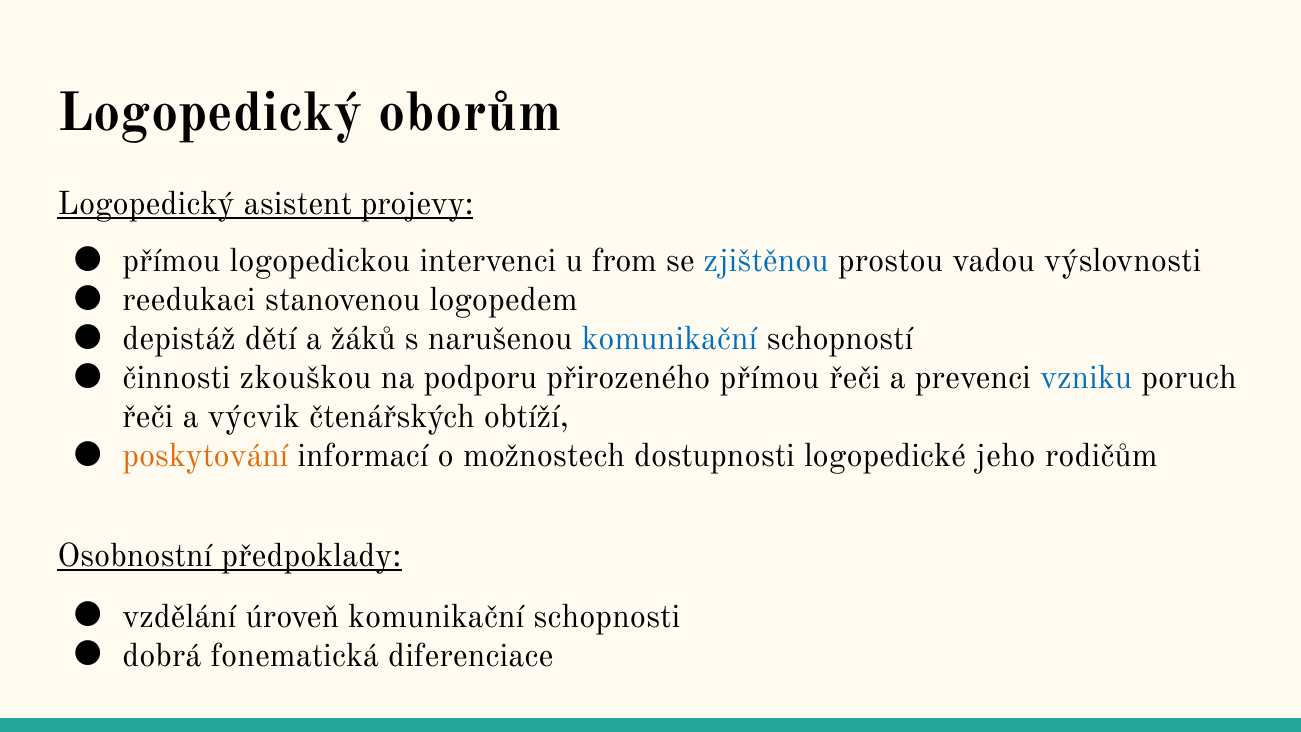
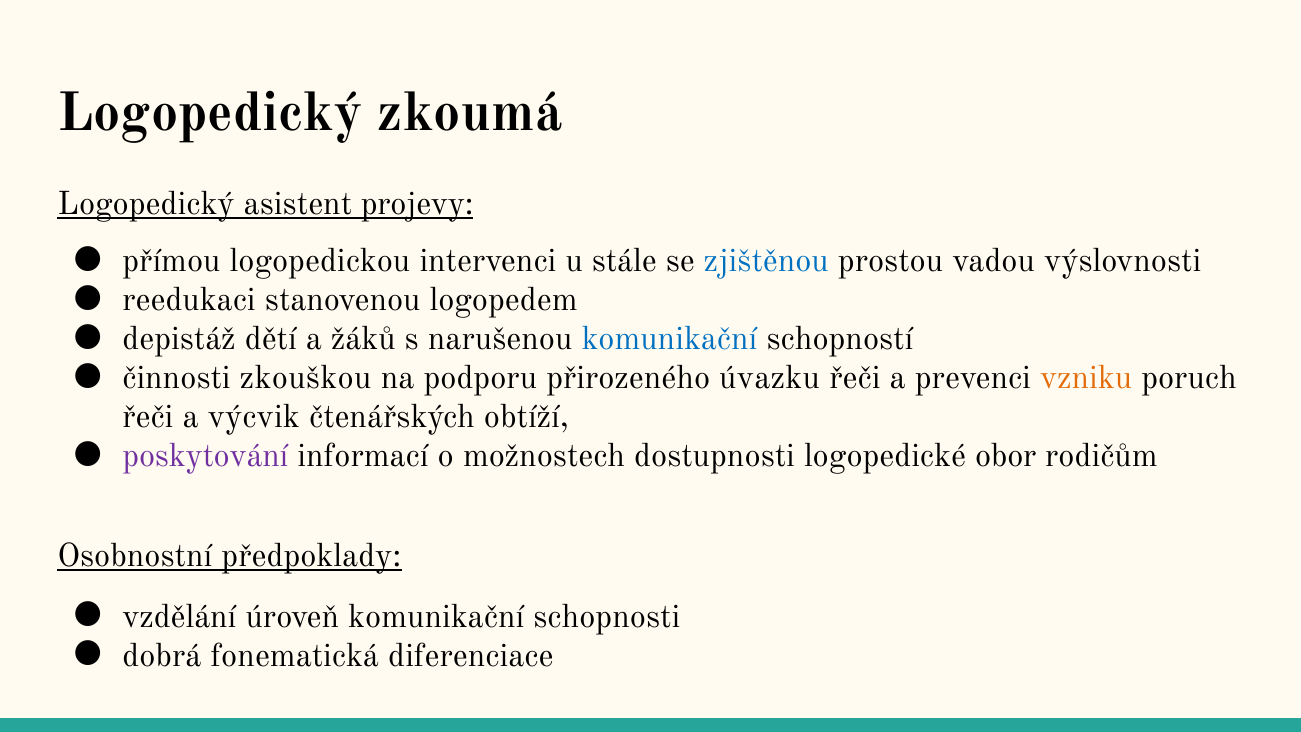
oborům: oborům -> zkoumá
from: from -> stále
přirozeného přímou: přímou -> úvazku
vzniku colour: blue -> orange
poskytování colour: orange -> purple
jeho: jeho -> obor
